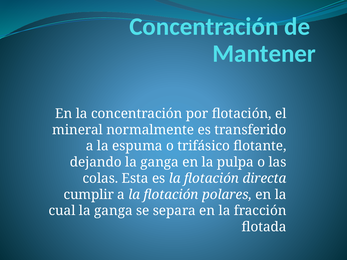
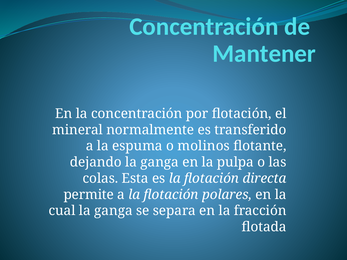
trifásico: trifásico -> molinos
cumplir: cumplir -> permite
